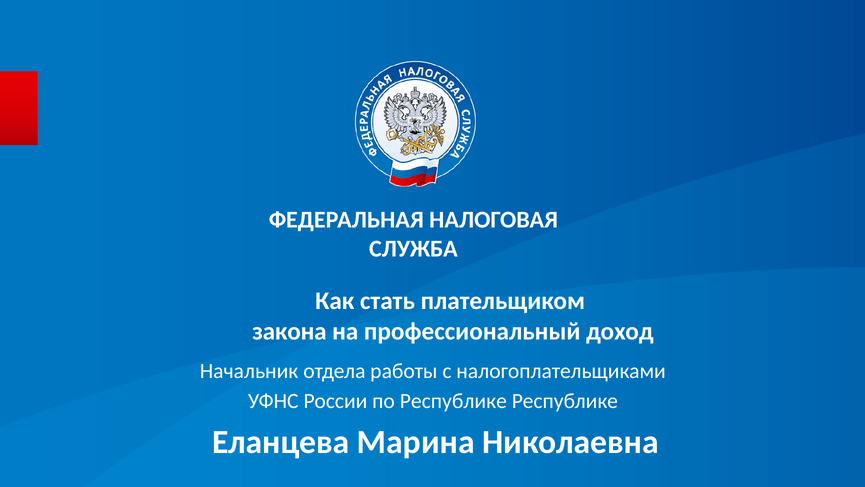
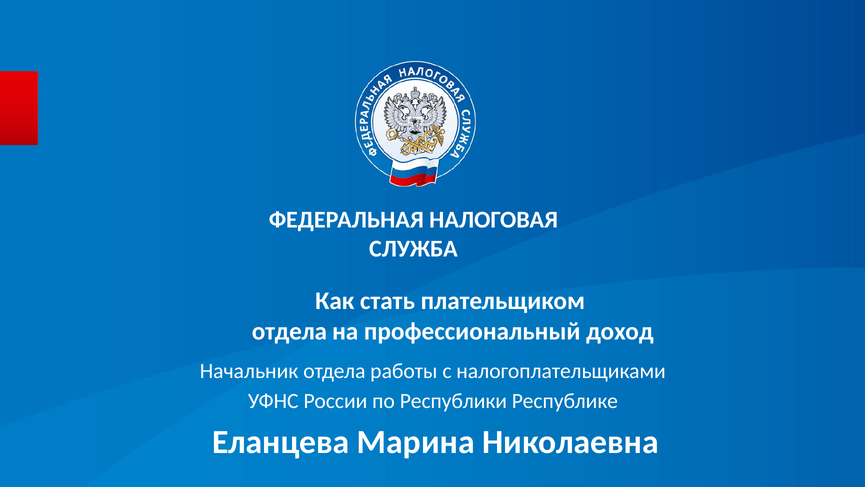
закона at (289, 331): закона -> отдела
по Республике: Республике -> Республики
